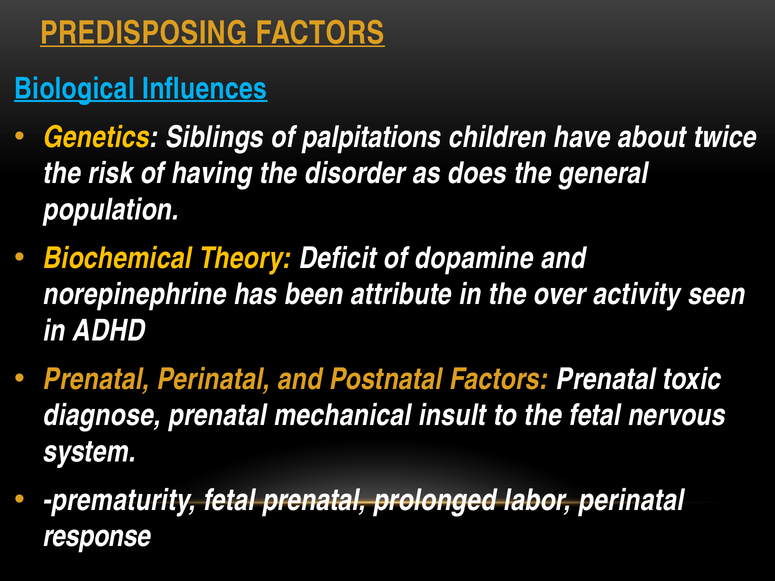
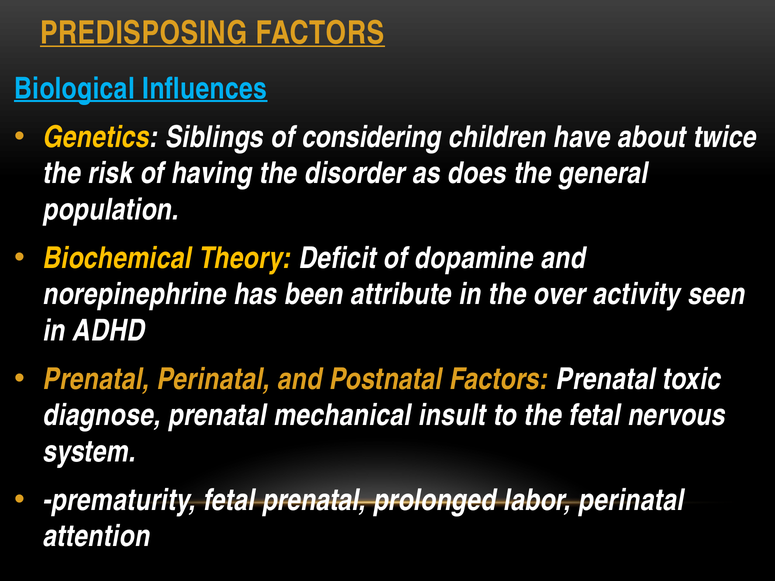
palpitations: palpitations -> considering
response: response -> attention
